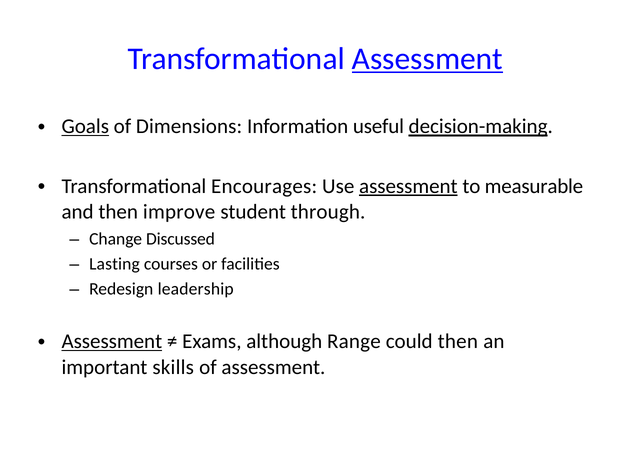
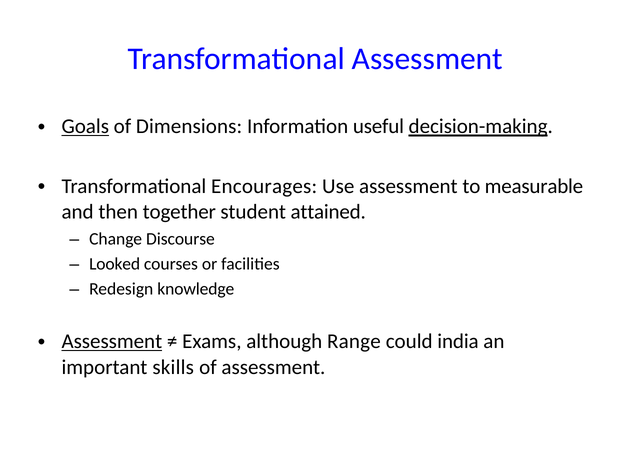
Assessment at (427, 59) underline: present -> none
assessment at (408, 186) underline: present -> none
improve: improve -> together
through: through -> attained
Discussed: Discussed -> Discourse
Lasting: Lasting -> Looked
leadership: leadership -> knowledge
could then: then -> india
